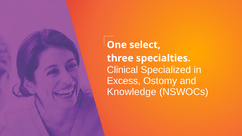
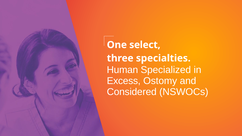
Clinical: Clinical -> Human
Knowledge: Knowledge -> Considered
